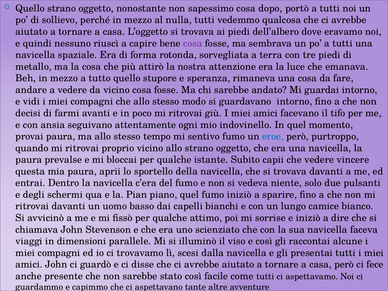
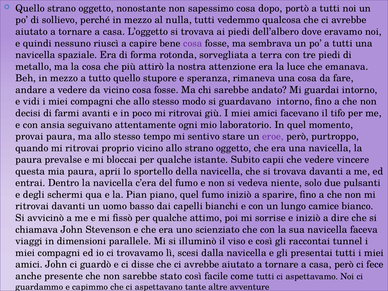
indovinello: indovinello -> laboratorio
sentivo fumo: fumo -> stare
eroe colour: blue -> purple
alcune: alcune -> tunnel
